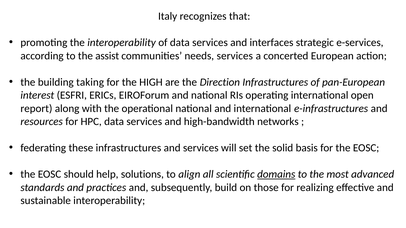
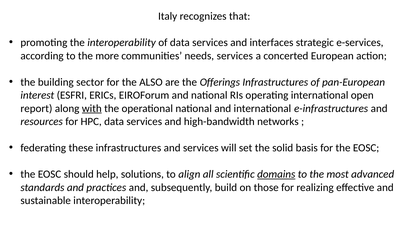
assist: assist -> more
taking: taking -> sector
HIGH: HIGH -> ALSO
Direction: Direction -> Offerings
with underline: none -> present
